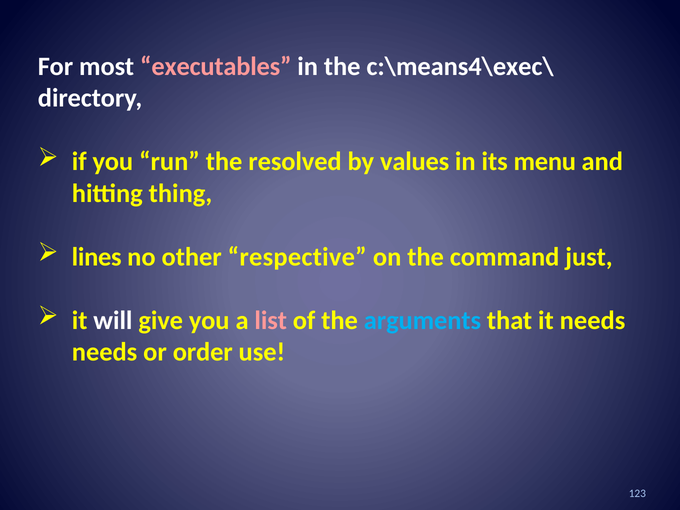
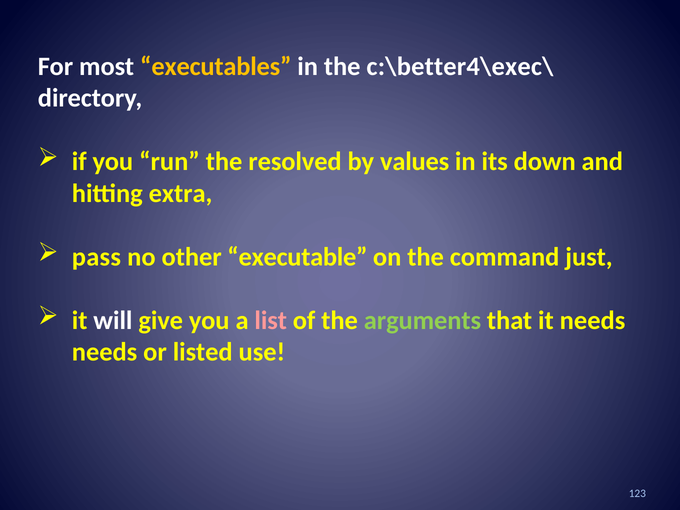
executables colour: pink -> yellow
c:\means4\exec\: c:\means4\exec\ -> c:\better4\exec\
menu: menu -> down
thing: thing -> extra
lines: lines -> pass
respective: respective -> executable
arguments colour: light blue -> light green
order: order -> listed
